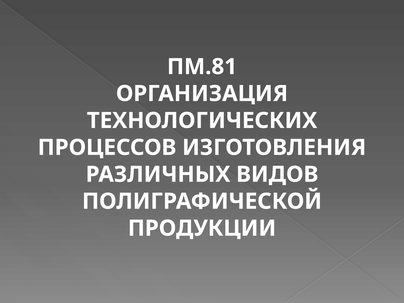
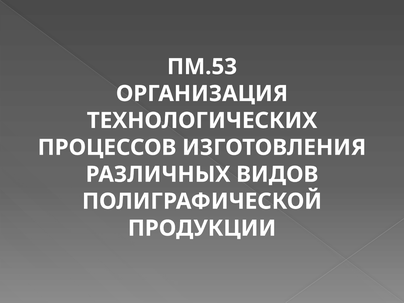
ПМ.81: ПМ.81 -> ПМ.53
